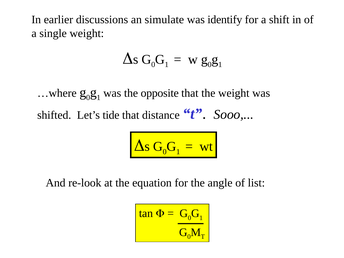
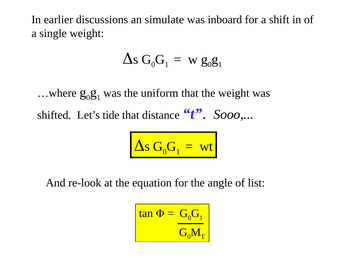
identify: identify -> inboard
opposite: opposite -> uniform
